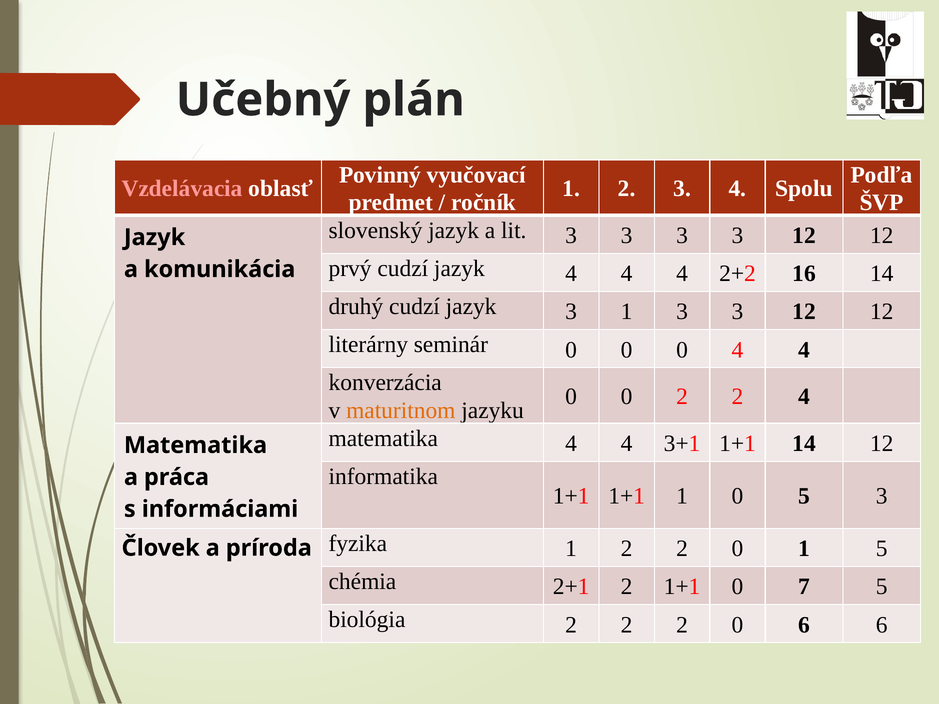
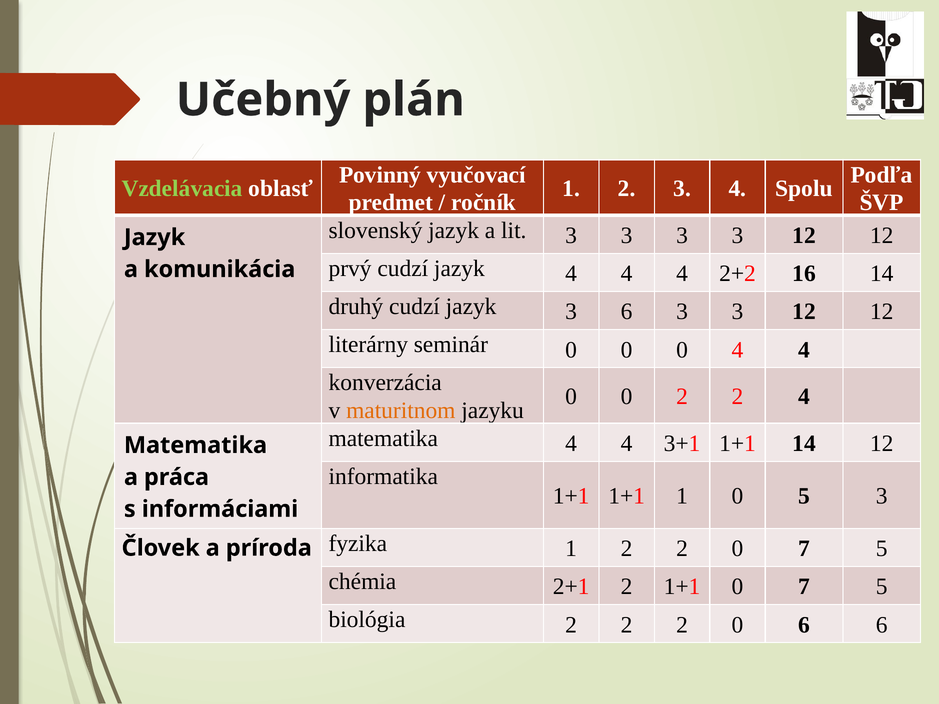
Vzdelávacia colour: pink -> light green
3 1: 1 -> 6
2 0 1: 1 -> 7
